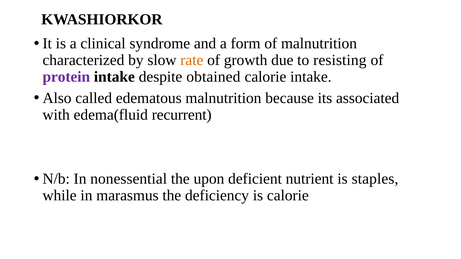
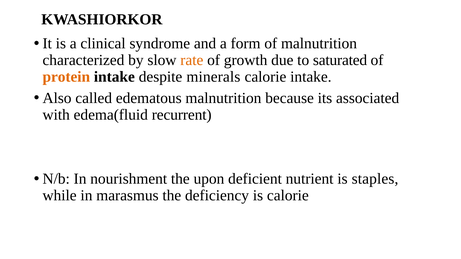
resisting: resisting -> saturated
protein colour: purple -> orange
obtained: obtained -> minerals
nonessential: nonessential -> nourishment
